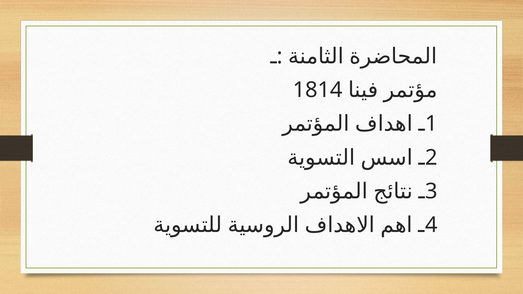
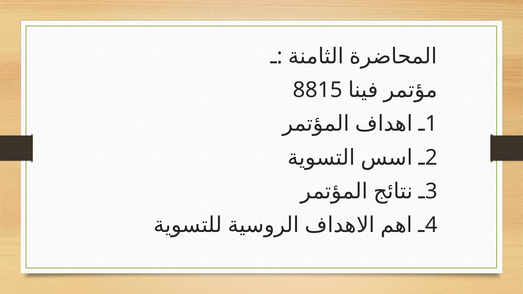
1814: 1814 -> 8815
